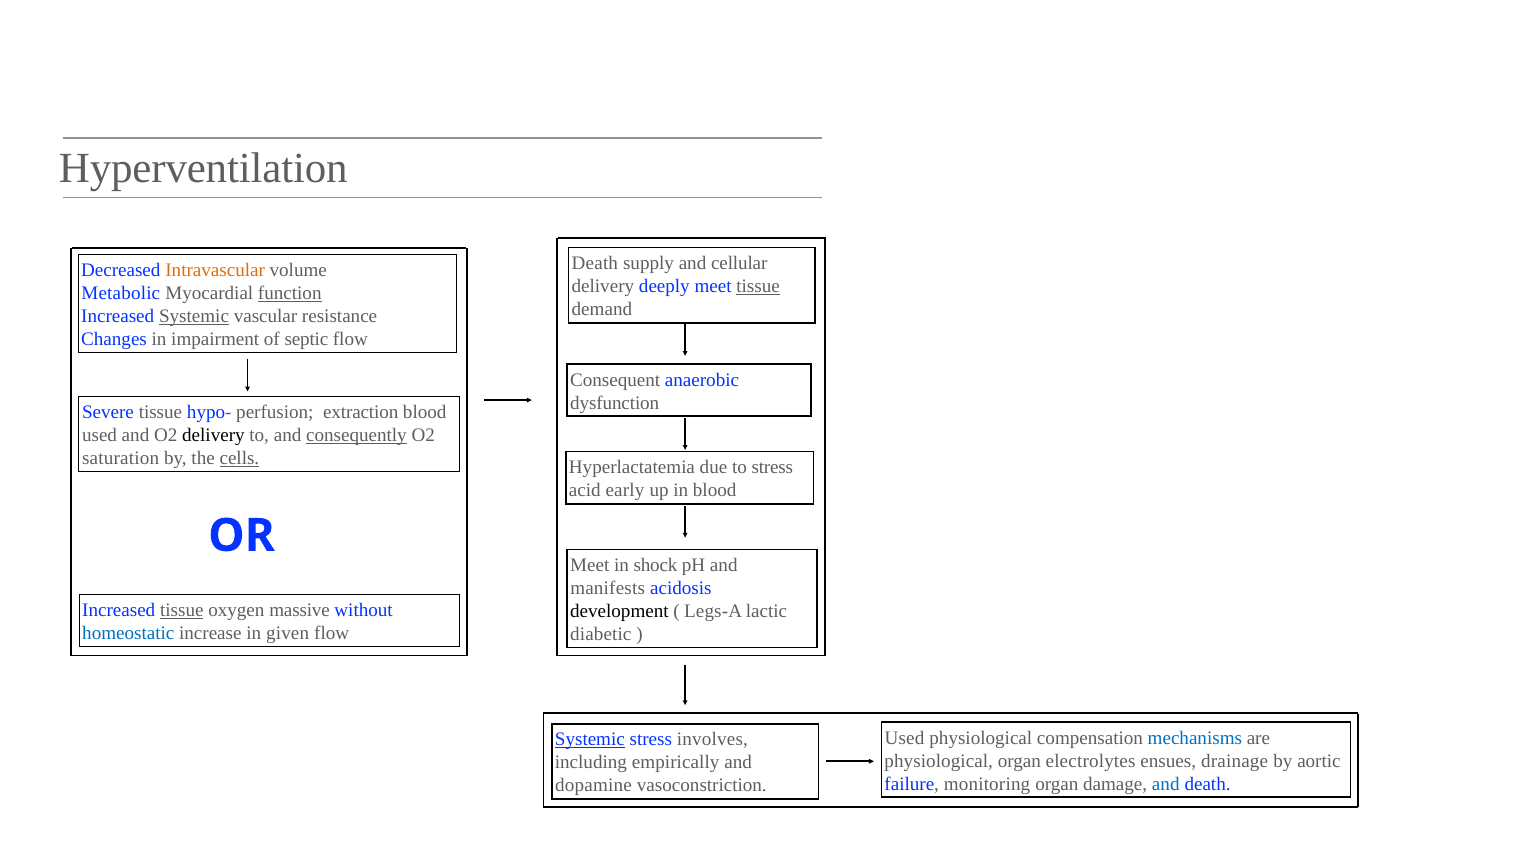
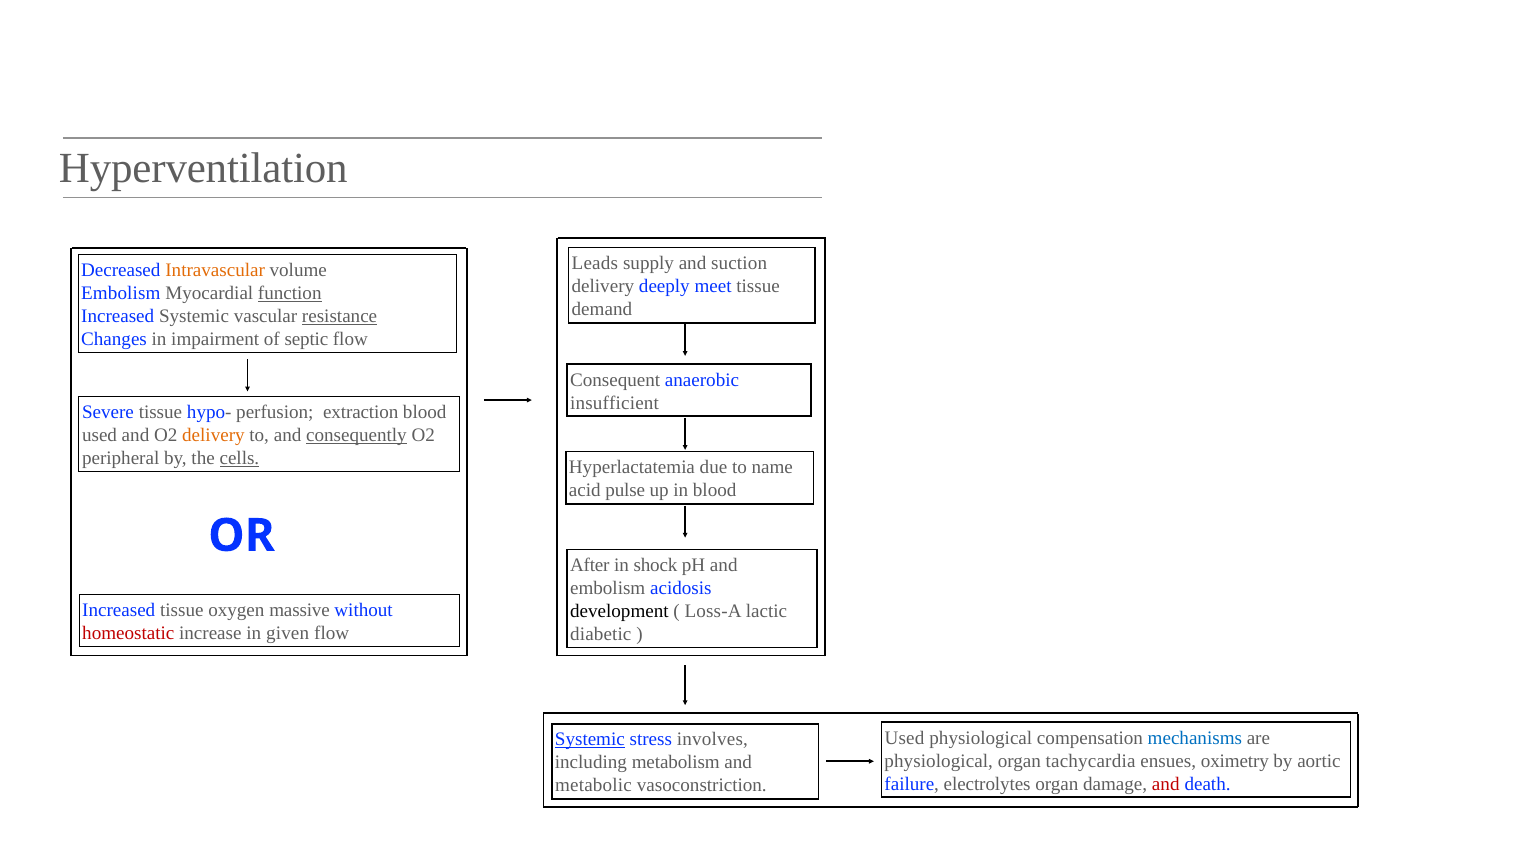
Death at (595, 264): Death -> Leads
cellular: cellular -> suction
tissue at (758, 287) underline: present -> none
Metabolic at (121, 293): Metabolic -> Embolism
Systemic at (194, 316) underline: present -> none
resistance underline: none -> present
dysfunction: dysfunction -> insufficient
delivery at (213, 435) colour: black -> orange
saturation: saturation -> peripheral
to stress: stress -> name
early: early -> pulse
Meet at (590, 565): Meet -> After
manifests at (608, 588): manifests -> embolism
tissue at (182, 610) underline: present -> none
Legs-A: Legs-A -> Loss-A
homeostatic colour: blue -> red
electrolytes: electrolytes -> tachycardia
drainage: drainage -> oximetry
empirically: empirically -> metabolism
monitoring: monitoring -> electrolytes
and at (1166, 784) colour: blue -> red
dopamine: dopamine -> metabolic
